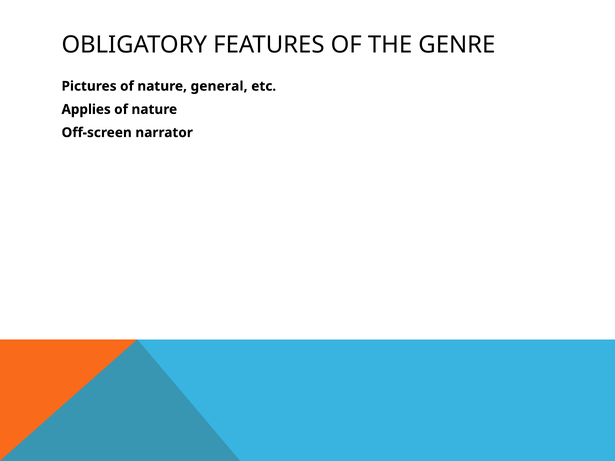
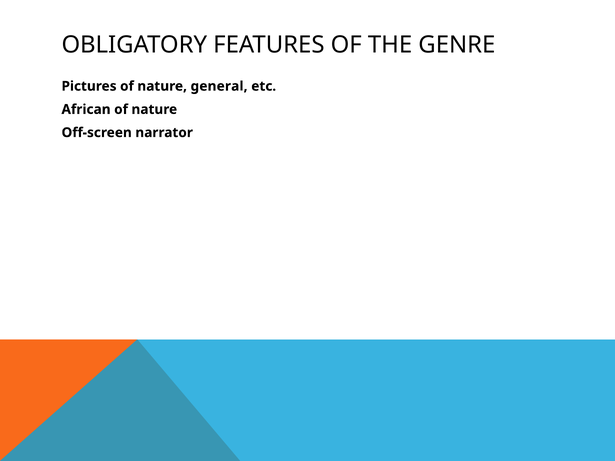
Applies: Applies -> African
